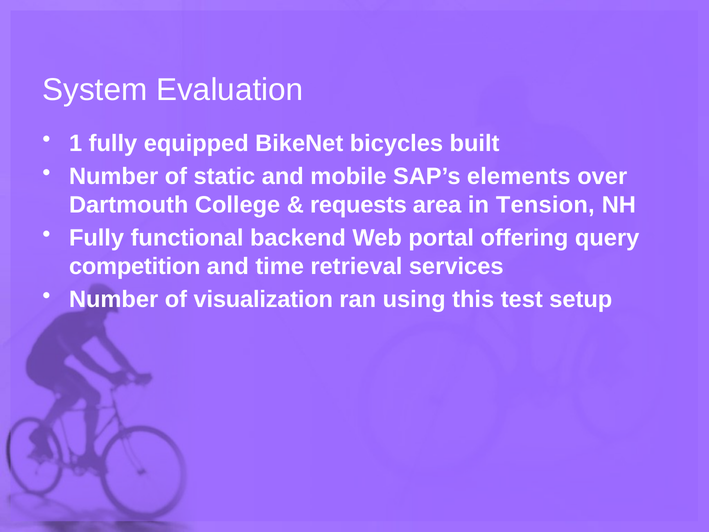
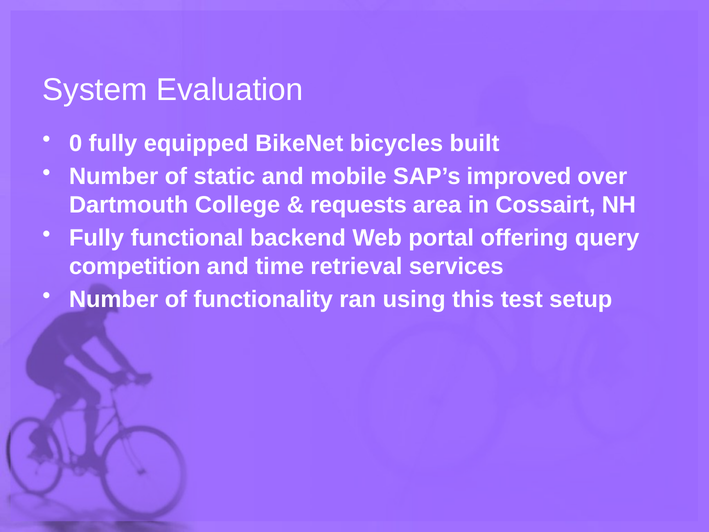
1: 1 -> 0
elements: elements -> improved
Tension: Tension -> Cossairt
visualization: visualization -> functionality
